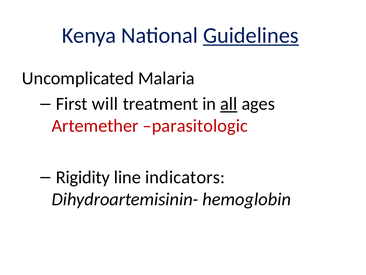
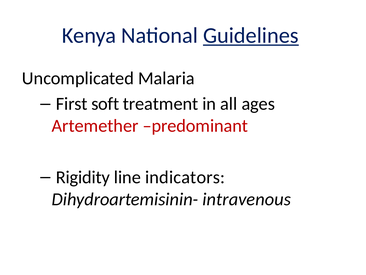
will: will -> soft
all underline: present -> none
parasitologic: parasitologic -> predominant
hemoglobin: hemoglobin -> intravenous
